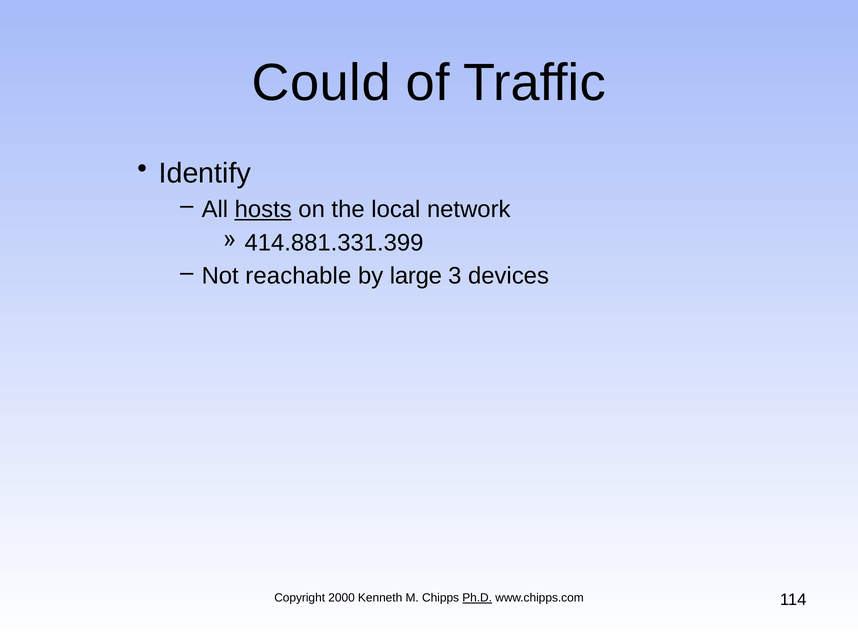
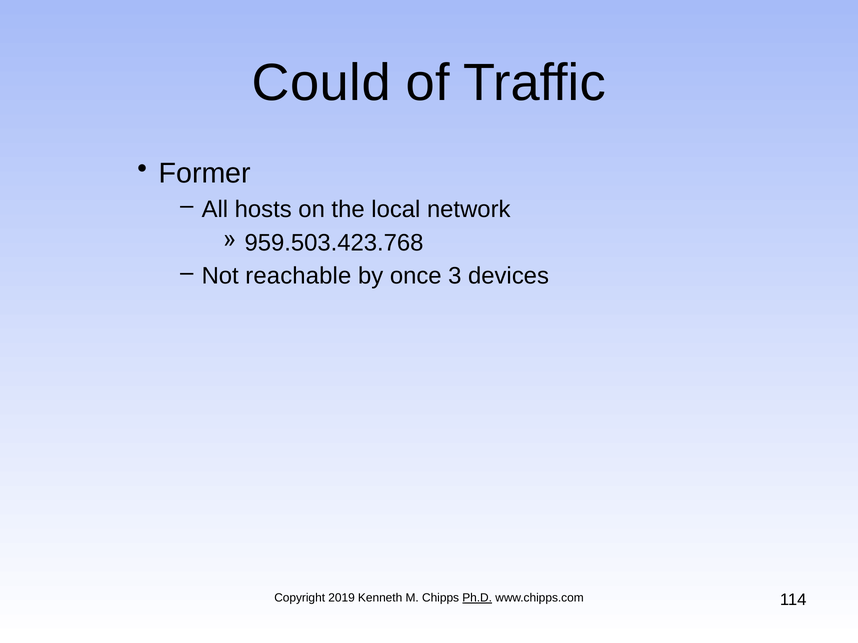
Identify: Identify -> Former
hosts underline: present -> none
414.881.331.399: 414.881.331.399 -> 959.503.423.768
large: large -> once
2000: 2000 -> 2019
